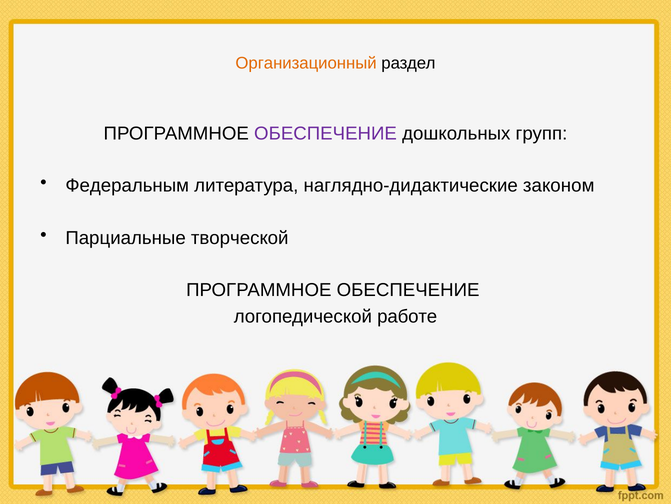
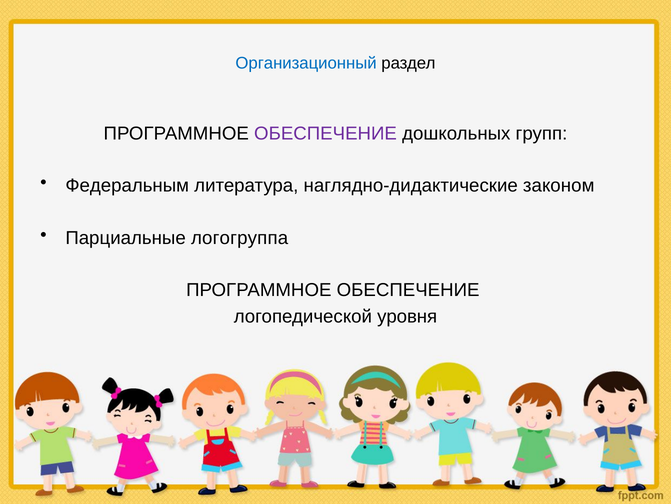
Организационный colour: orange -> blue
творческой: творческой -> логогруппа
работе: работе -> уровня
